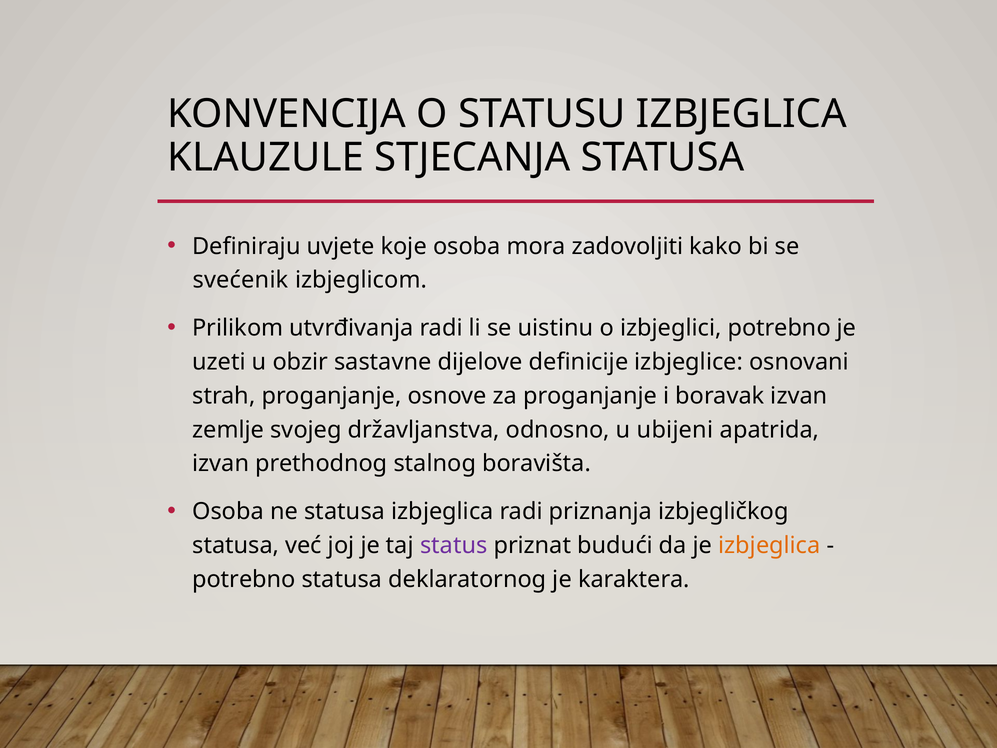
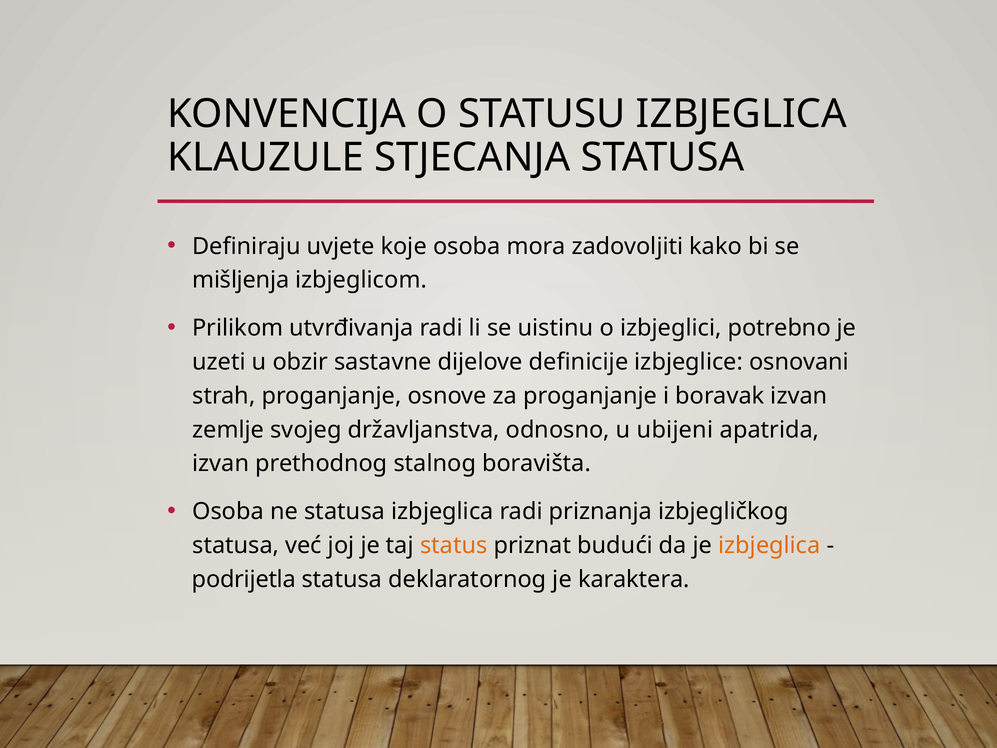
svećenik: svećenik -> mišljenja
status colour: purple -> orange
potrebno at (244, 579): potrebno -> podrijetla
